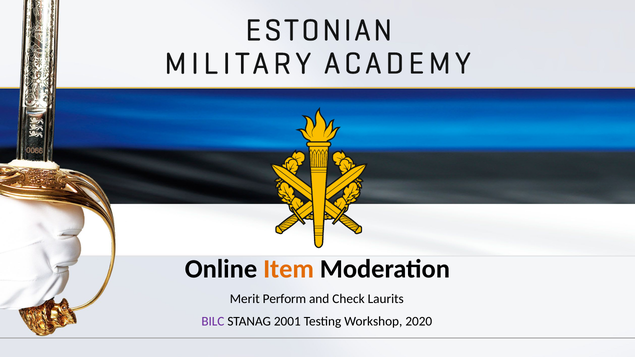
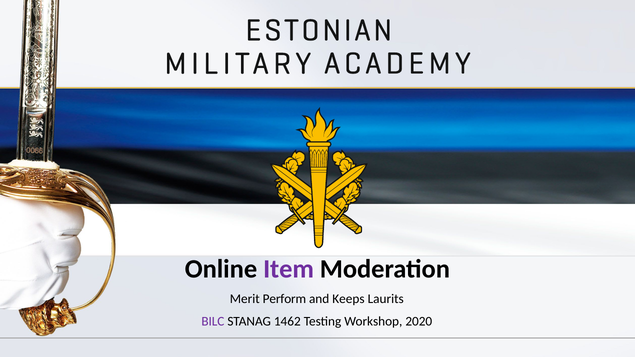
Item colour: orange -> purple
Check: Check -> Keeps
2001: 2001 -> 1462
